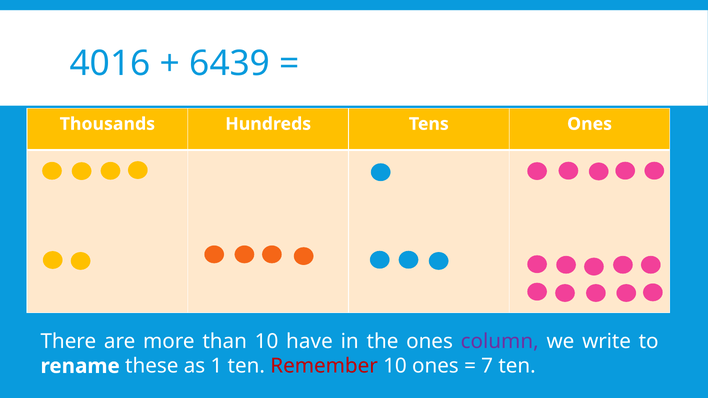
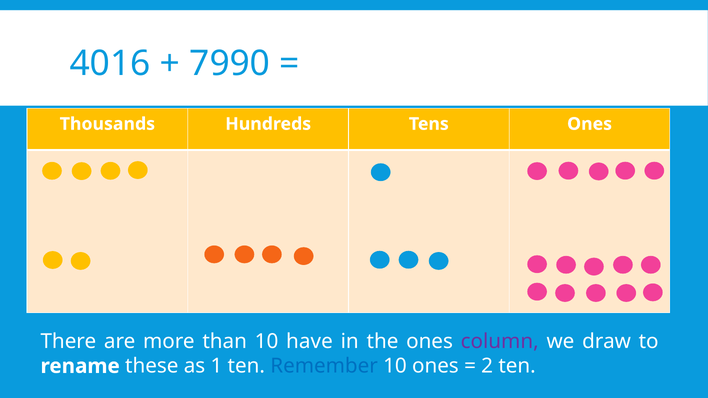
6439: 6439 -> 7990
write: write -> draw
Remember colour: red -> blue
7: 7 -> 2
